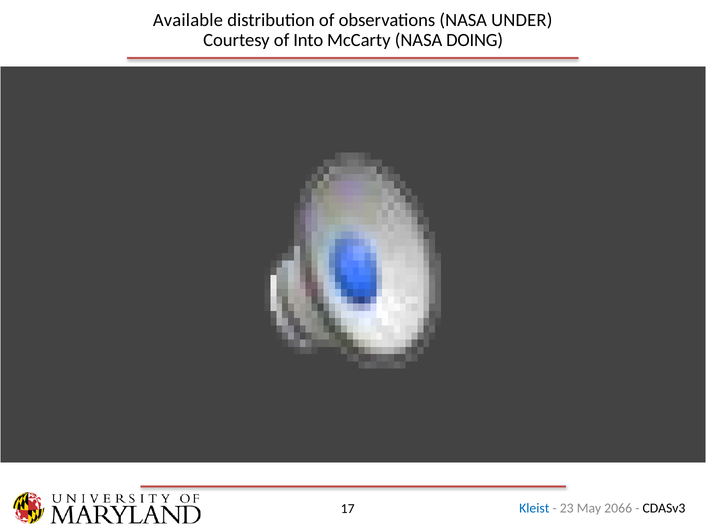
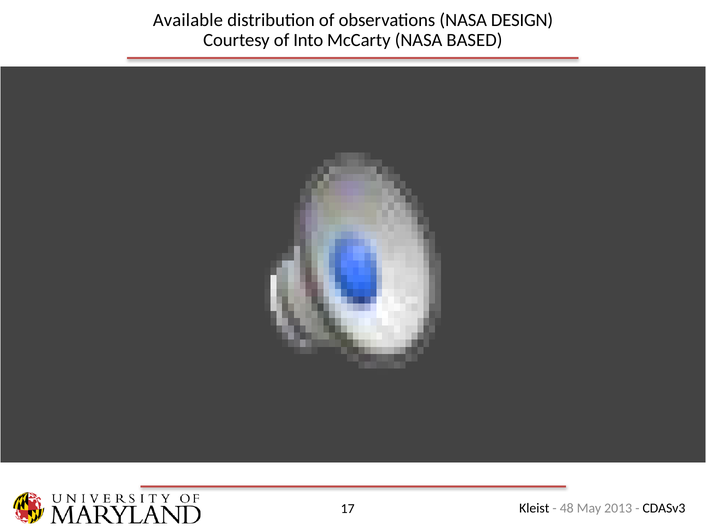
UNDER: UNDER -> DESIGN
DOING: DOING -> BASED
Kleist colour: blue -> black
23: 23 -> 48
2066: 2066 -> 2013
